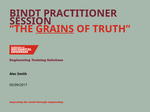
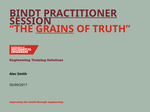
PRACTITIONER underline: none -> present
